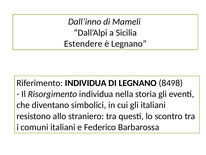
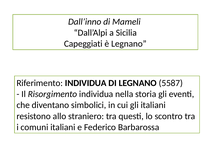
Estendere: Estendere -> Capeggiati
8498: 8498 -> 5587
